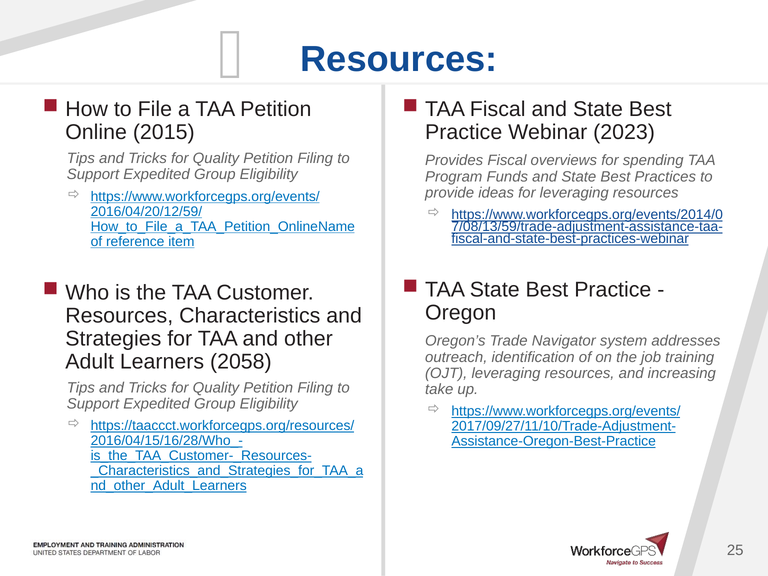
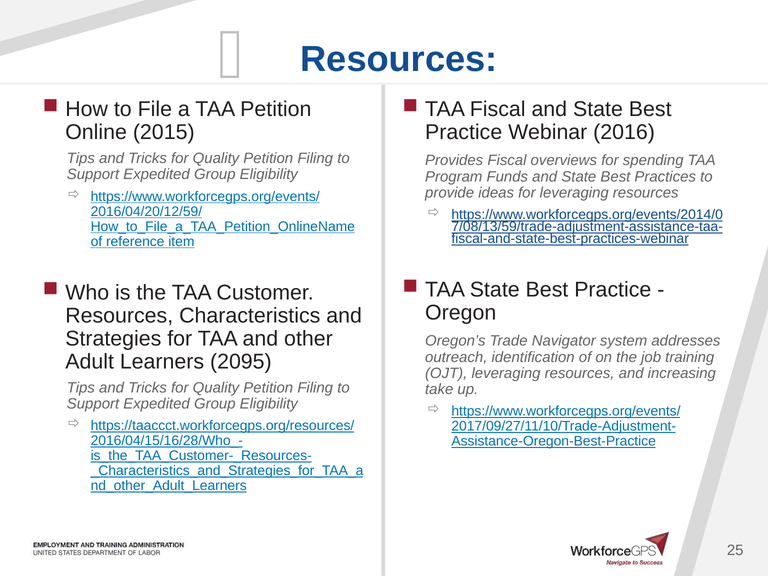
2023: 2023 -> 2016
2058: 2058 -> 2095
